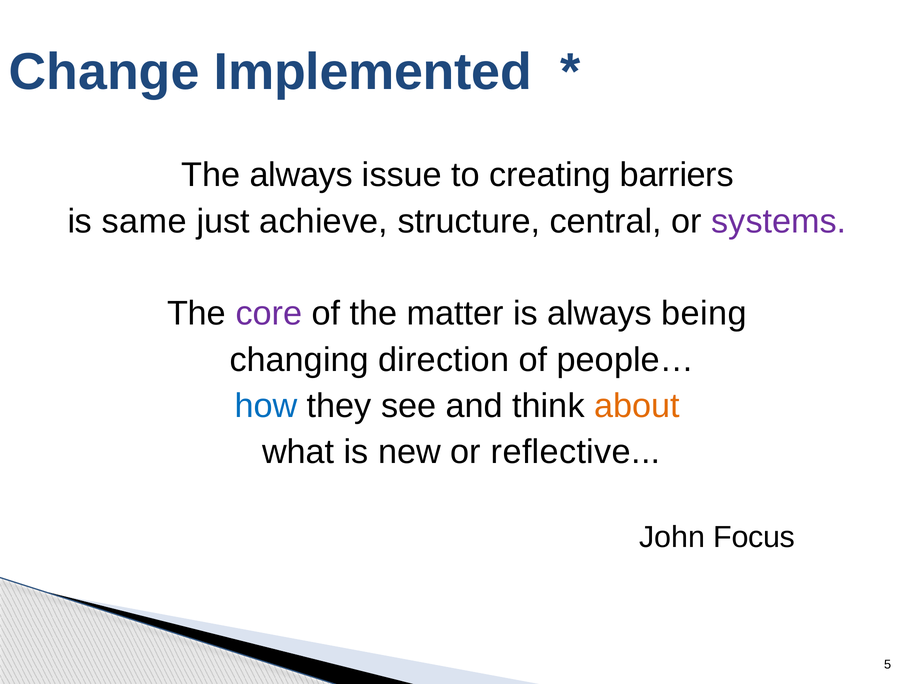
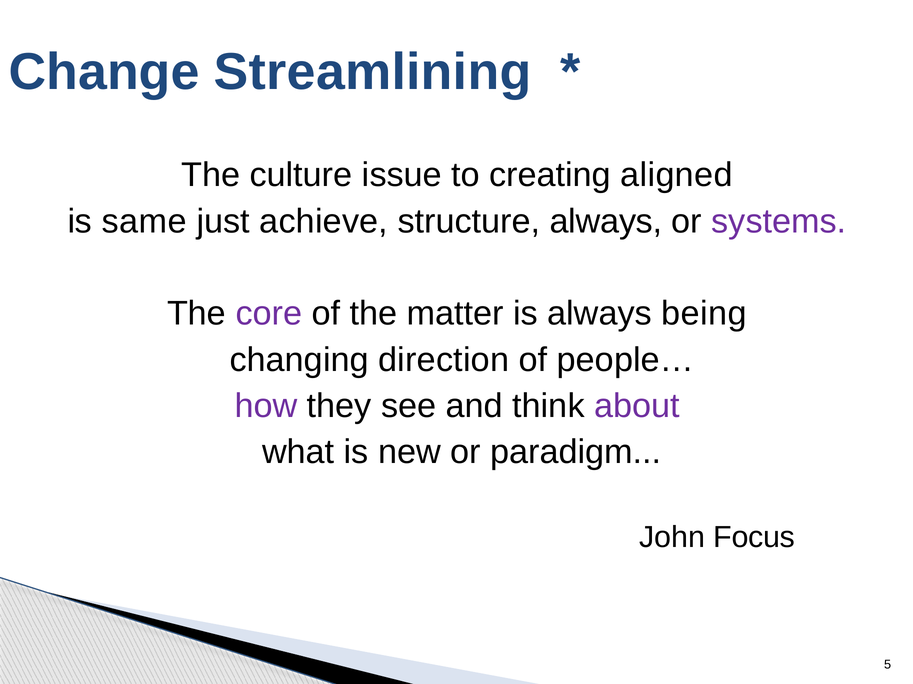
Implemented: Implemented -> Streamlining
The always: always -> culture
barriers: barriers -> aligned
structure central: central -> always
how colour: blue -> purple
about colour: orange -> purple
reflective: reflective -> paradigm
